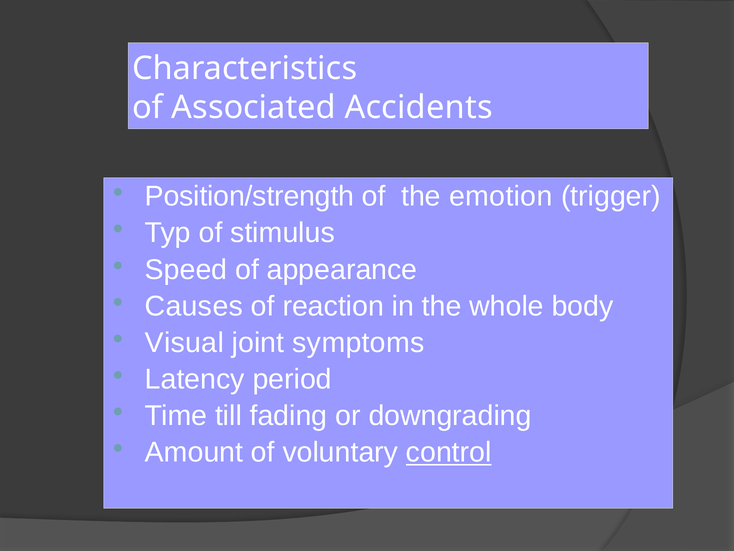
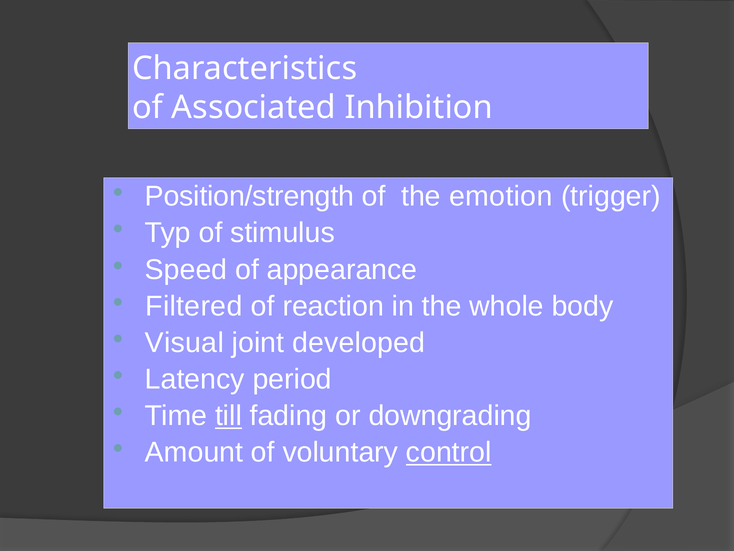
Accidents: Accidents -> Inhibition
Causes: Causes -> Filtered
symptoms: symptoms -> developed
till underline: none -> present
